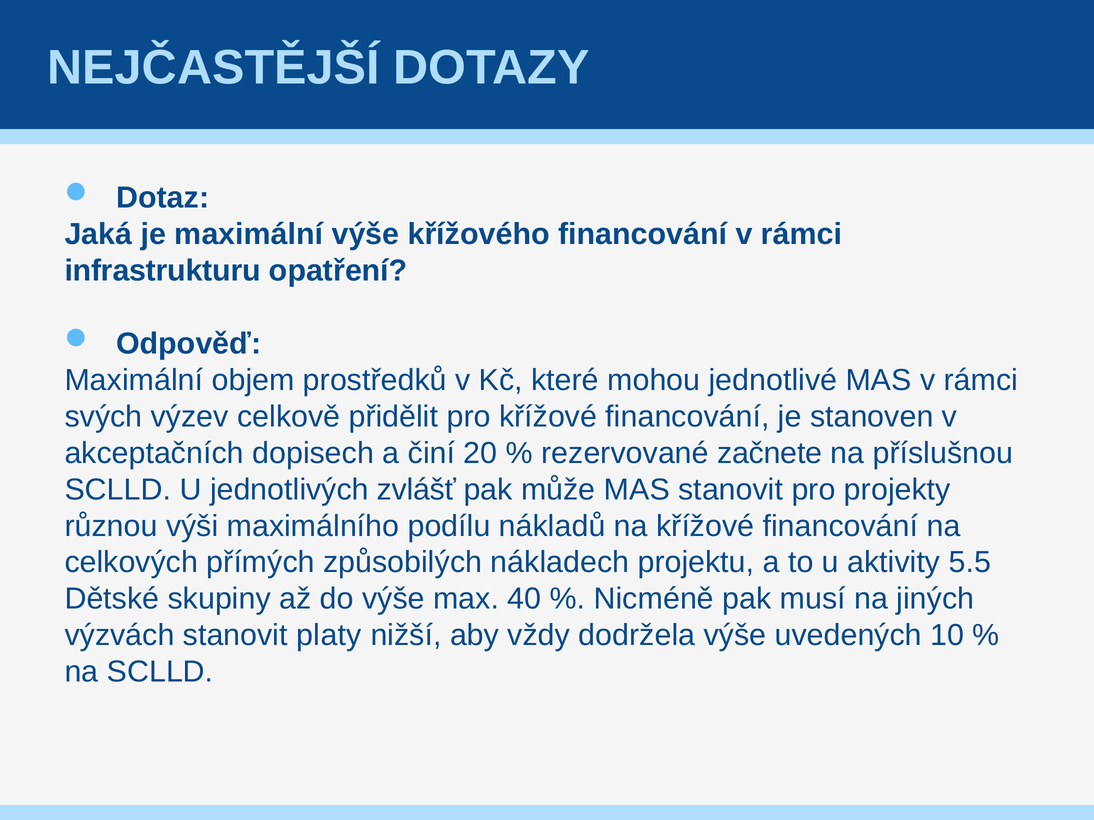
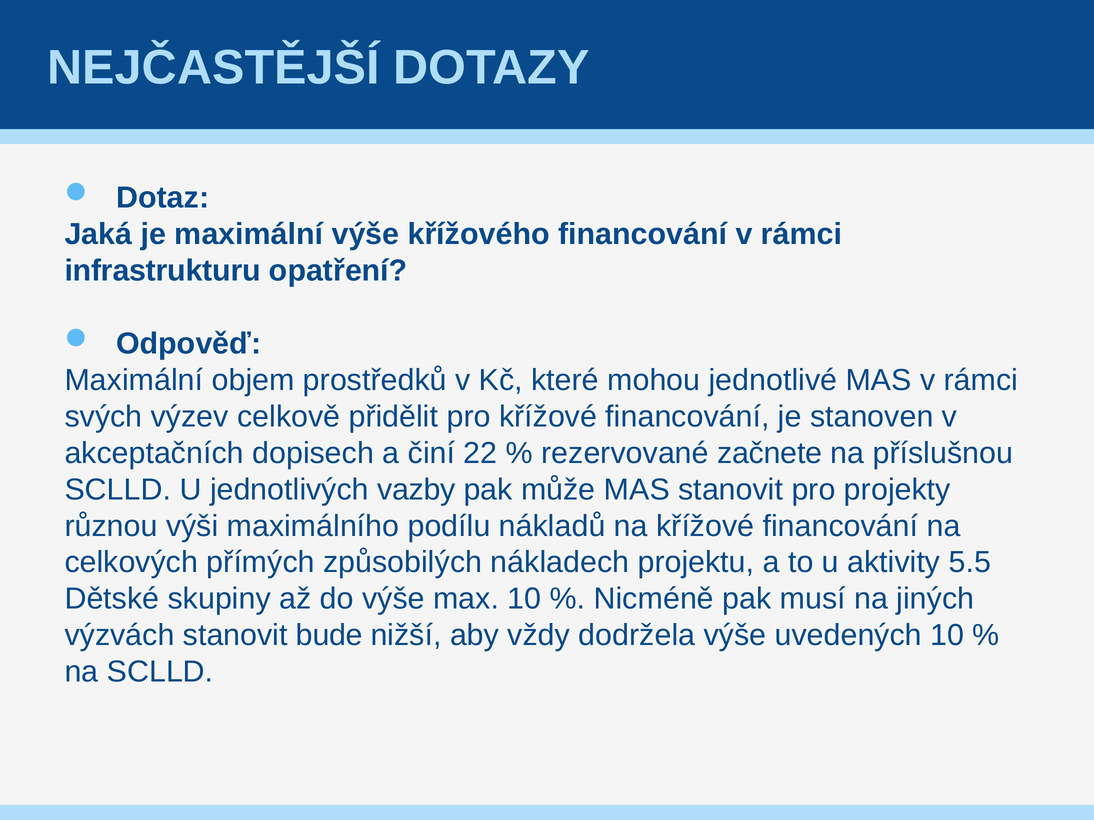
20: 20 -> 22
zvlášť: zvlášť -> vazby
max 40: 40 -> 10
platy: platy -> bude
